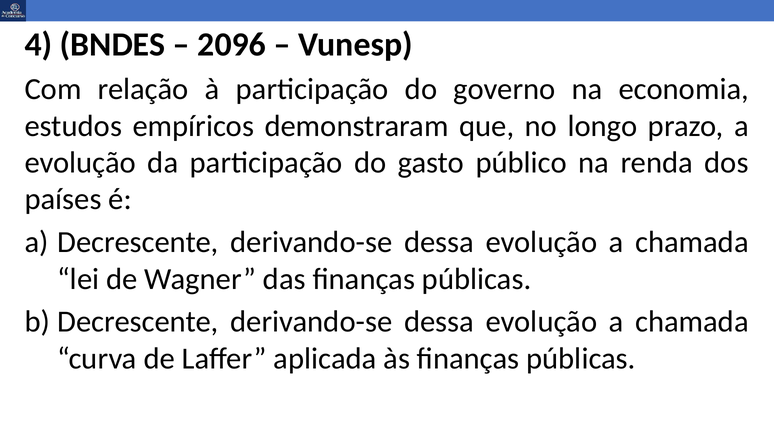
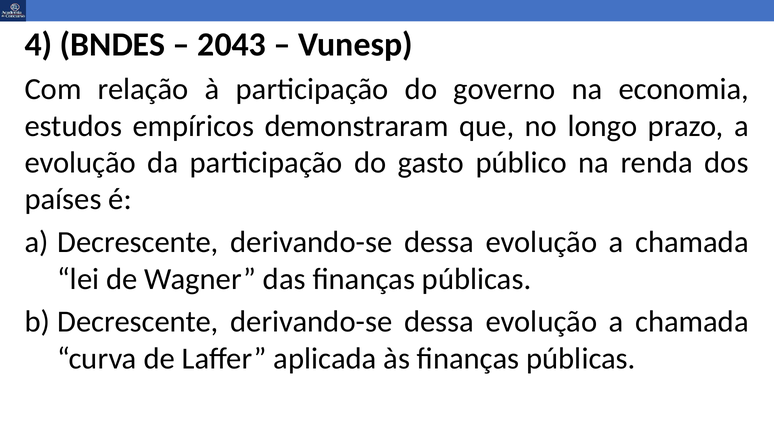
2096: 2096 -> 2043
